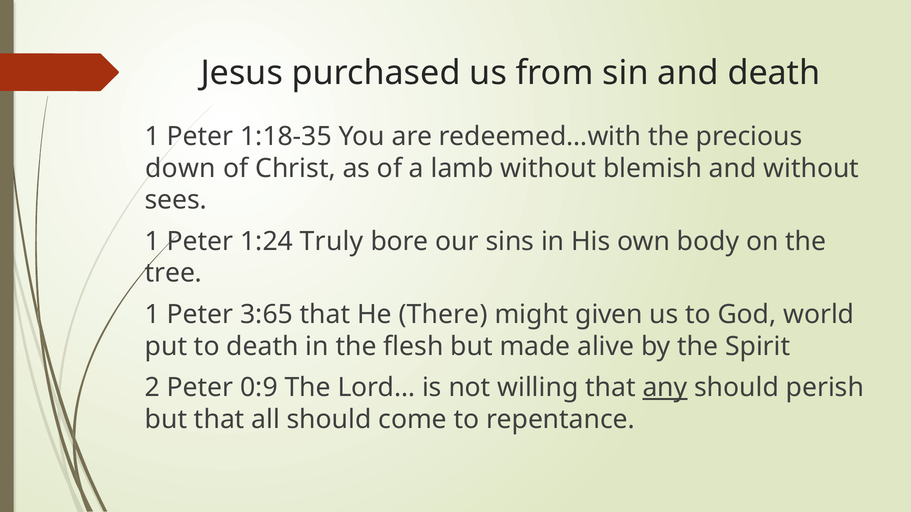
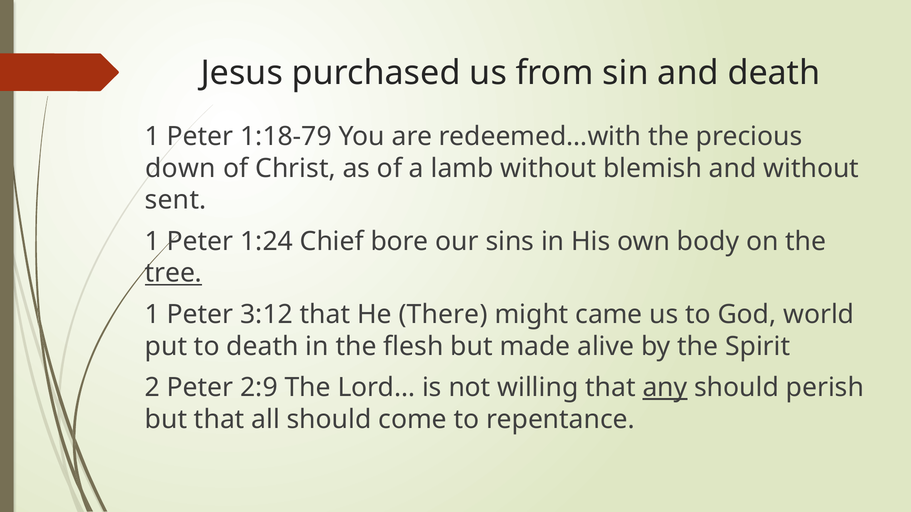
1:18-35: 1:18-35 -> 1:18-79
sees: sees -> sent
Truly: Truly -> Chief
tree underline: none -> present
3:65: 3:65 -> 3:12
given: given -> came
0:9: 0:9 -> 2:9
